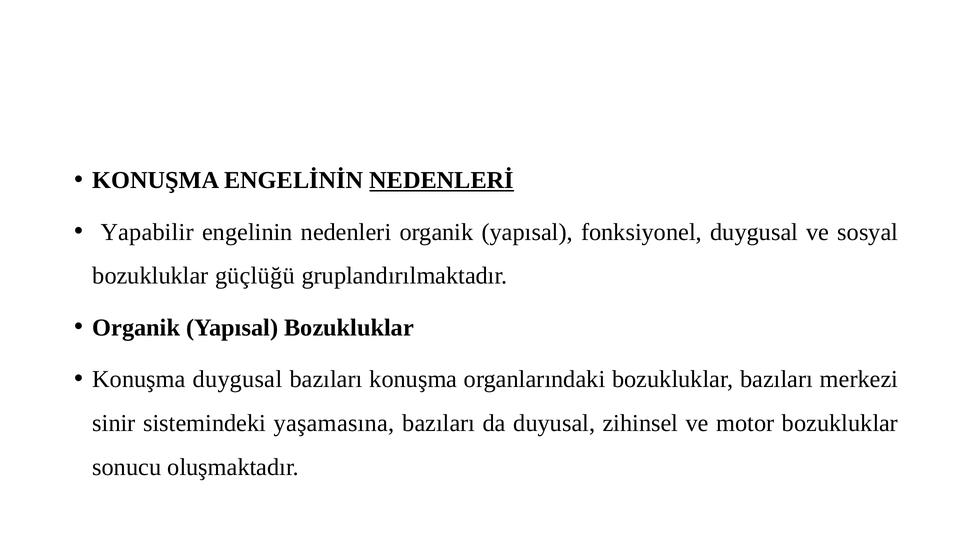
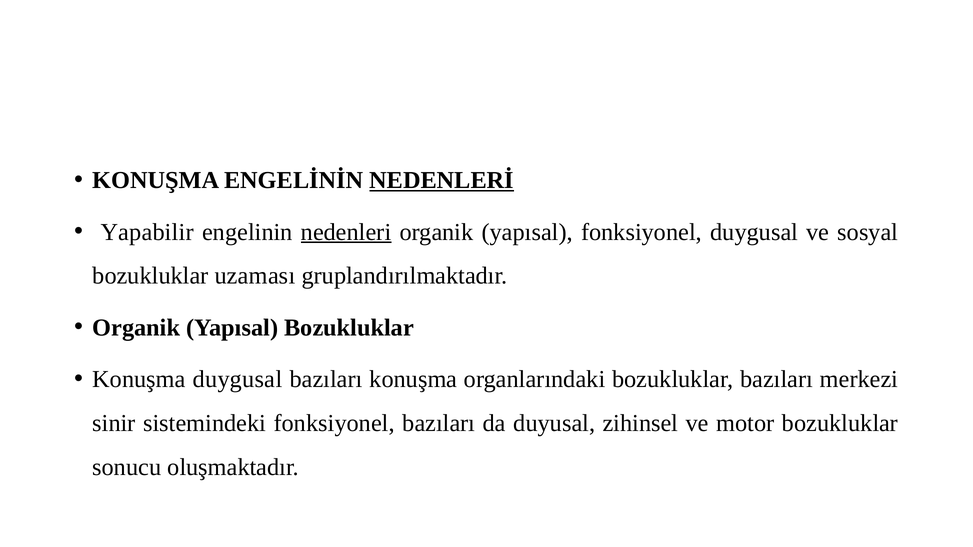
nedenleri underline: none -> present
güçlüğü: güçlüğü -> uzaması
sistemindeki yaşamasına: yaşamasına -> fonksiyonel
